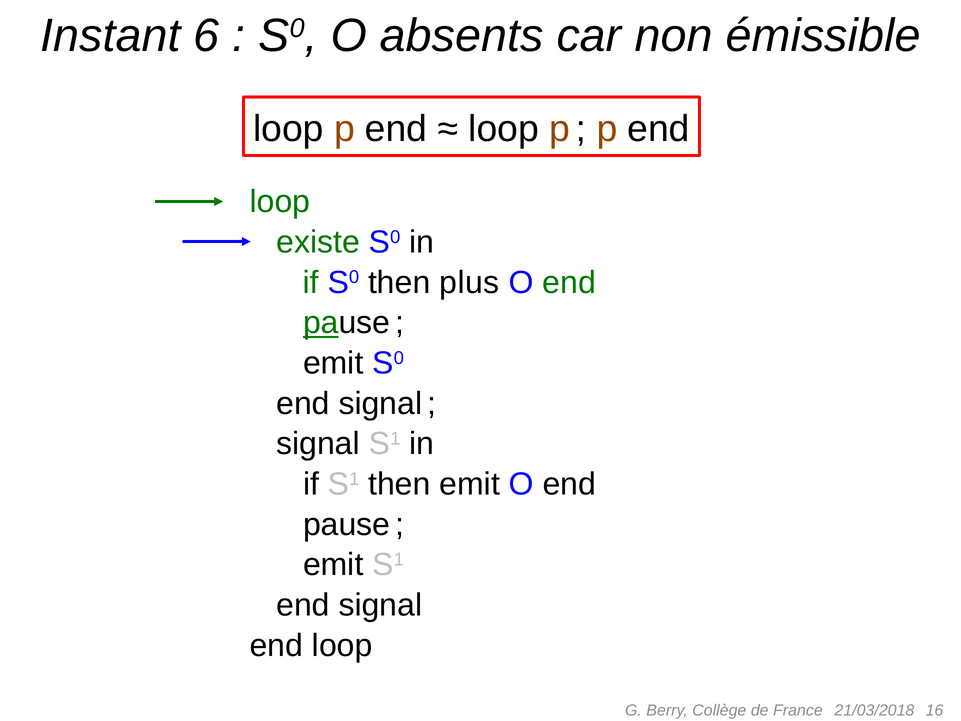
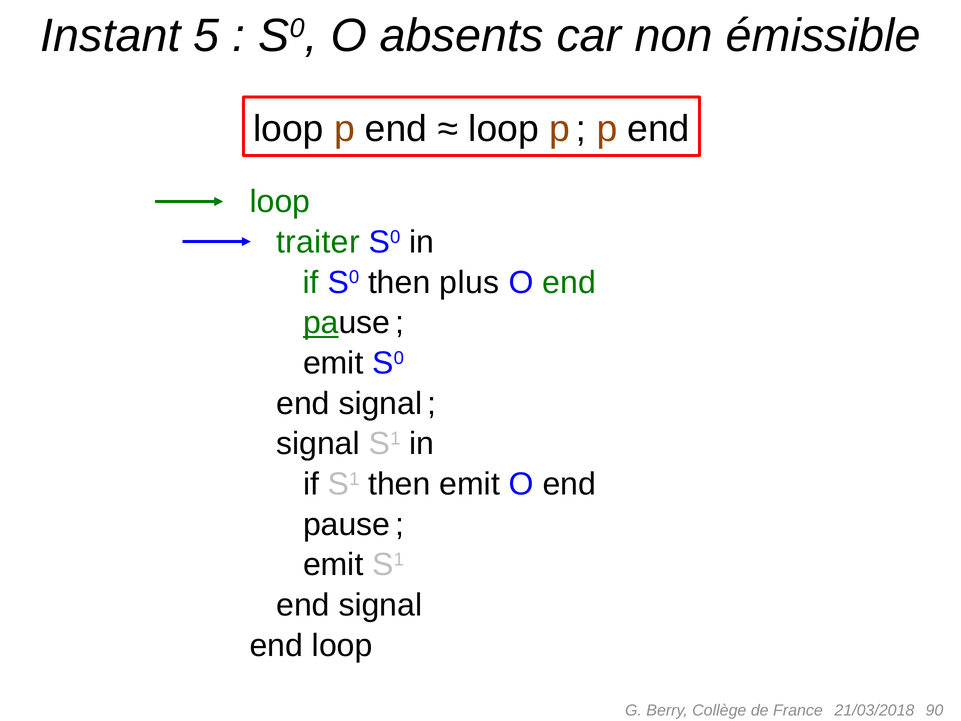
6: 6 -> 5
existe: existe -> traiter
16: 16 -> 90
